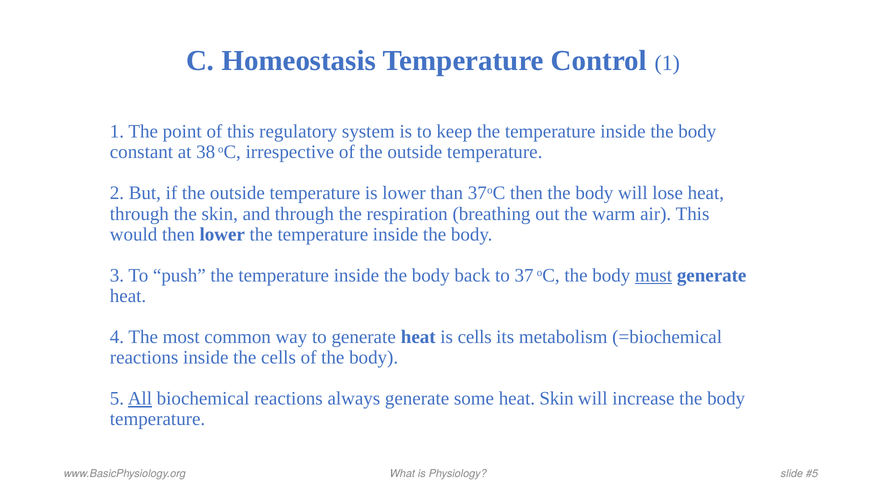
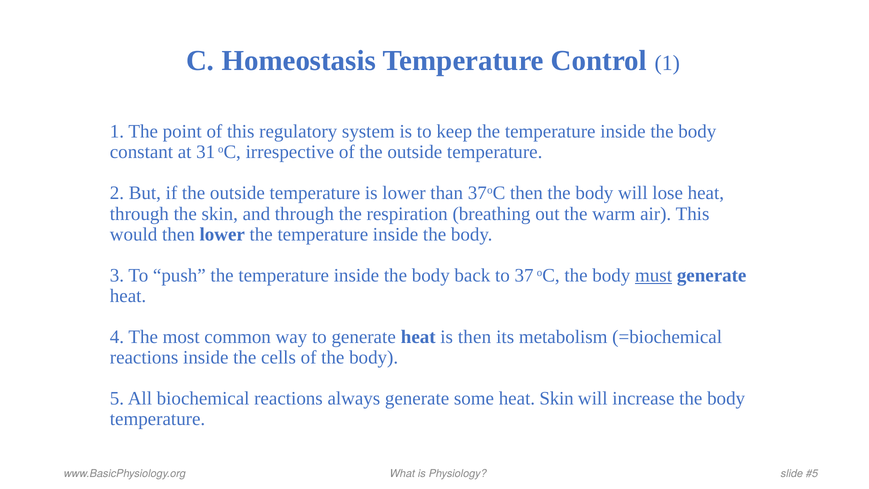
38: 38 -> 31
is cells: cells -> then
All underline: present -> none
